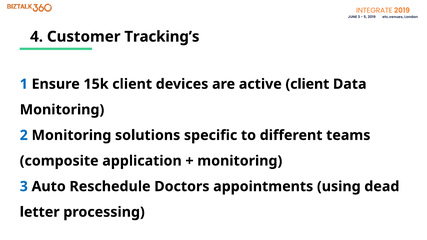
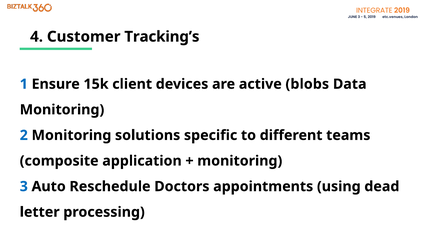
active client: client -> blobs
